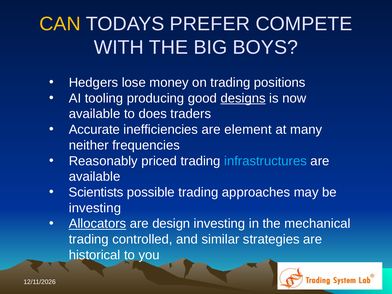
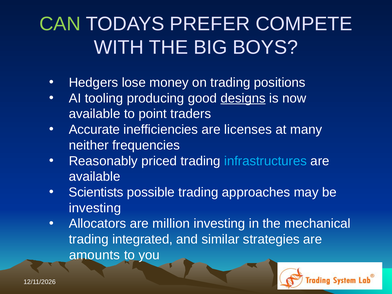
CAN colour: yellow -> light green
does: does -> point
element: element -> licenses
Allocators underline: present -> none
design: design -> million
controlled: controlled -> integrated
historical: historical -> amounts
